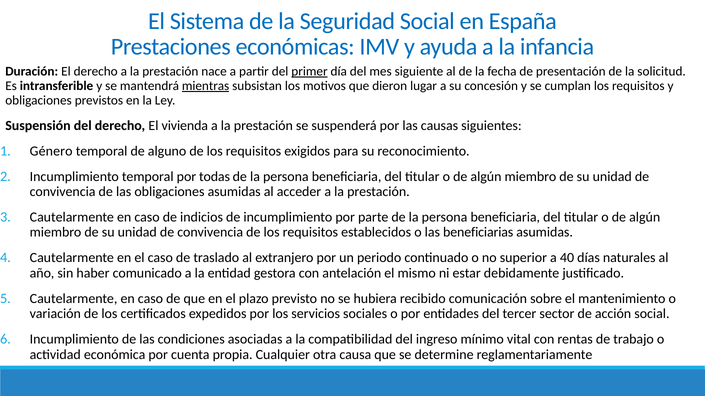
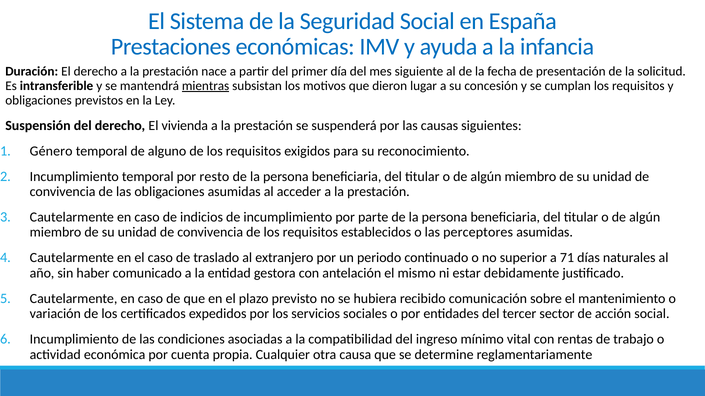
primer underline: present -> none
todas: todas -> resto
beneficiarias: beneficiarias -> perceptores
40: 40 -> 71
